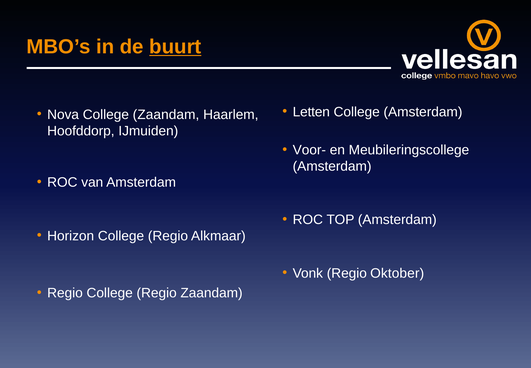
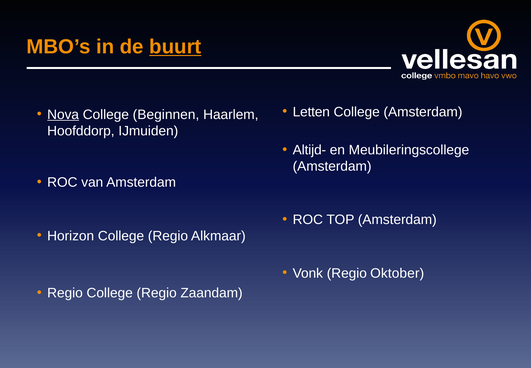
Nova underline: none -> present
College Zaandam: Zaandam -> Beginnen
Voor-: Voor- -> Altijd-
